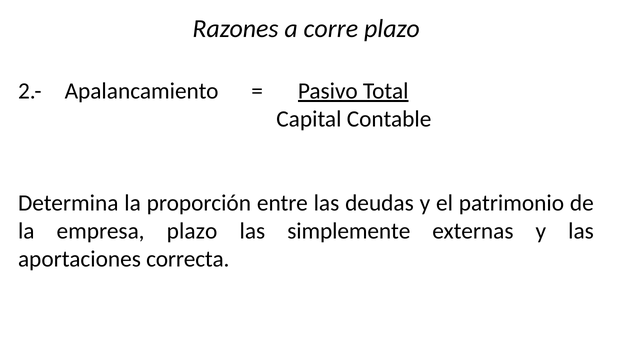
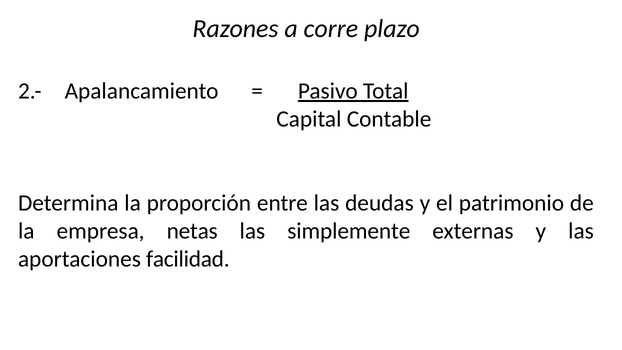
empresa plazo: plazo -> netas
correcta: correcta -> facilidad
